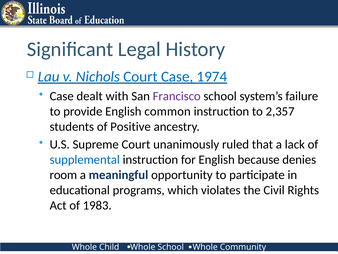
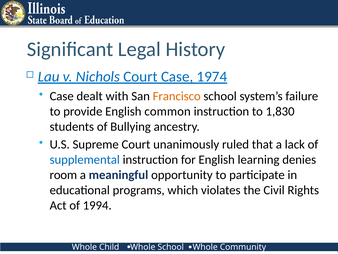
Francisco colour: purple -> orange
2,357: 2,357 -> 1,830
Positive: Positive -> Bullying
because: because -> learning
1983: 1983 -> 1994
